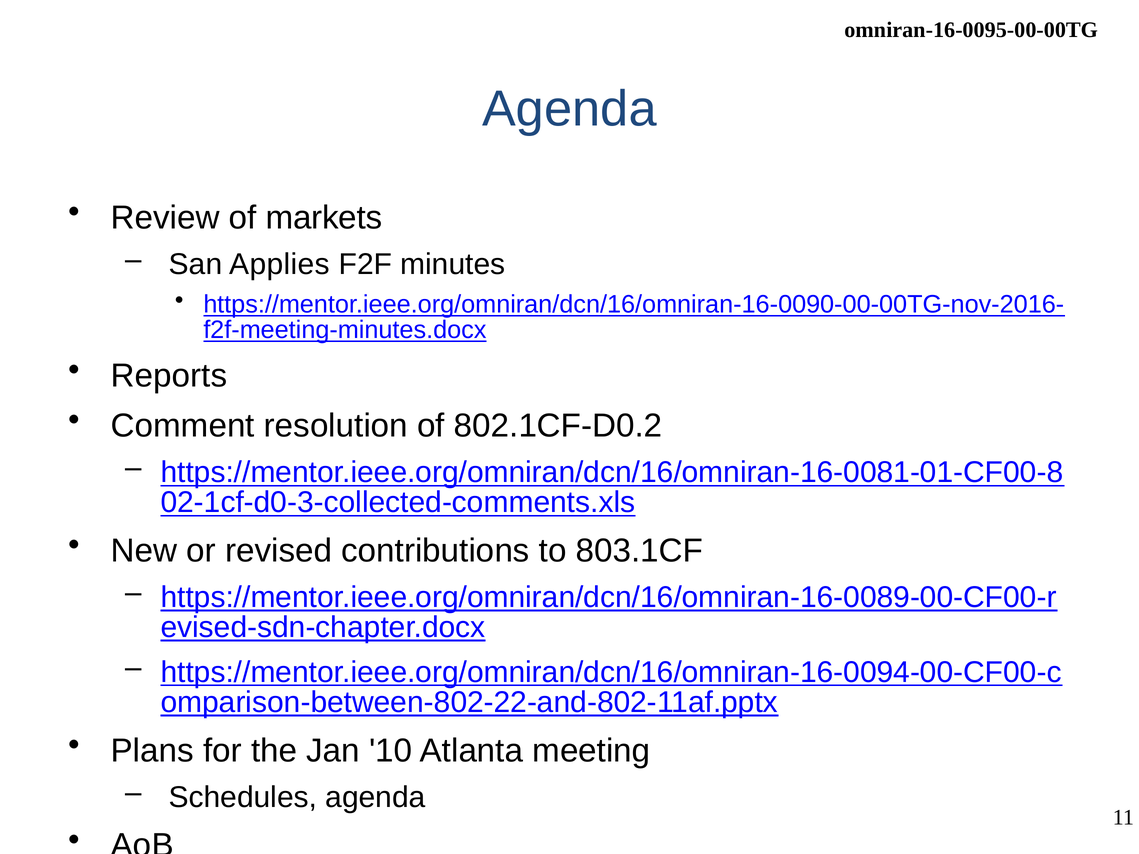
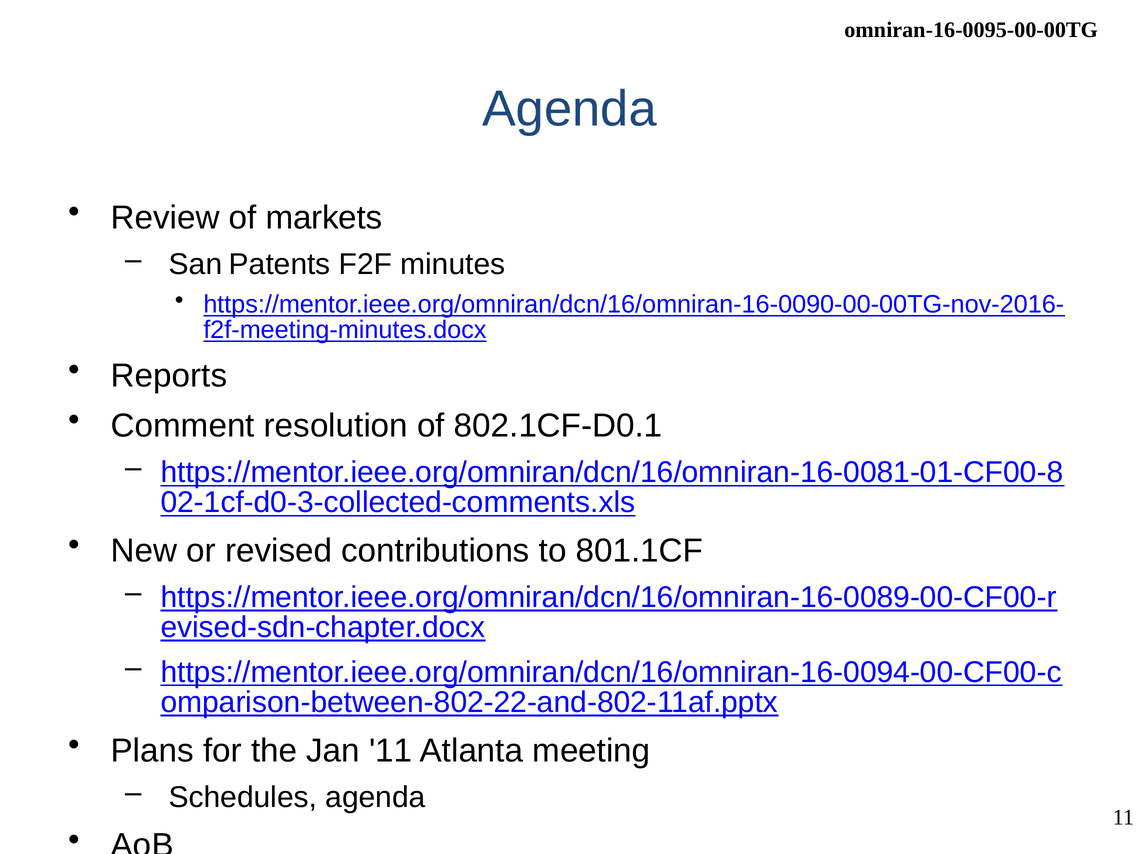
Applies: Applies -> Patents
802.1CF-D0.2: 802.1CF-D0.2 -> 802.1CF-D0.1
803.1CF: 803.1CF -> 801.1CF
Jan 10: 10 -> 11
